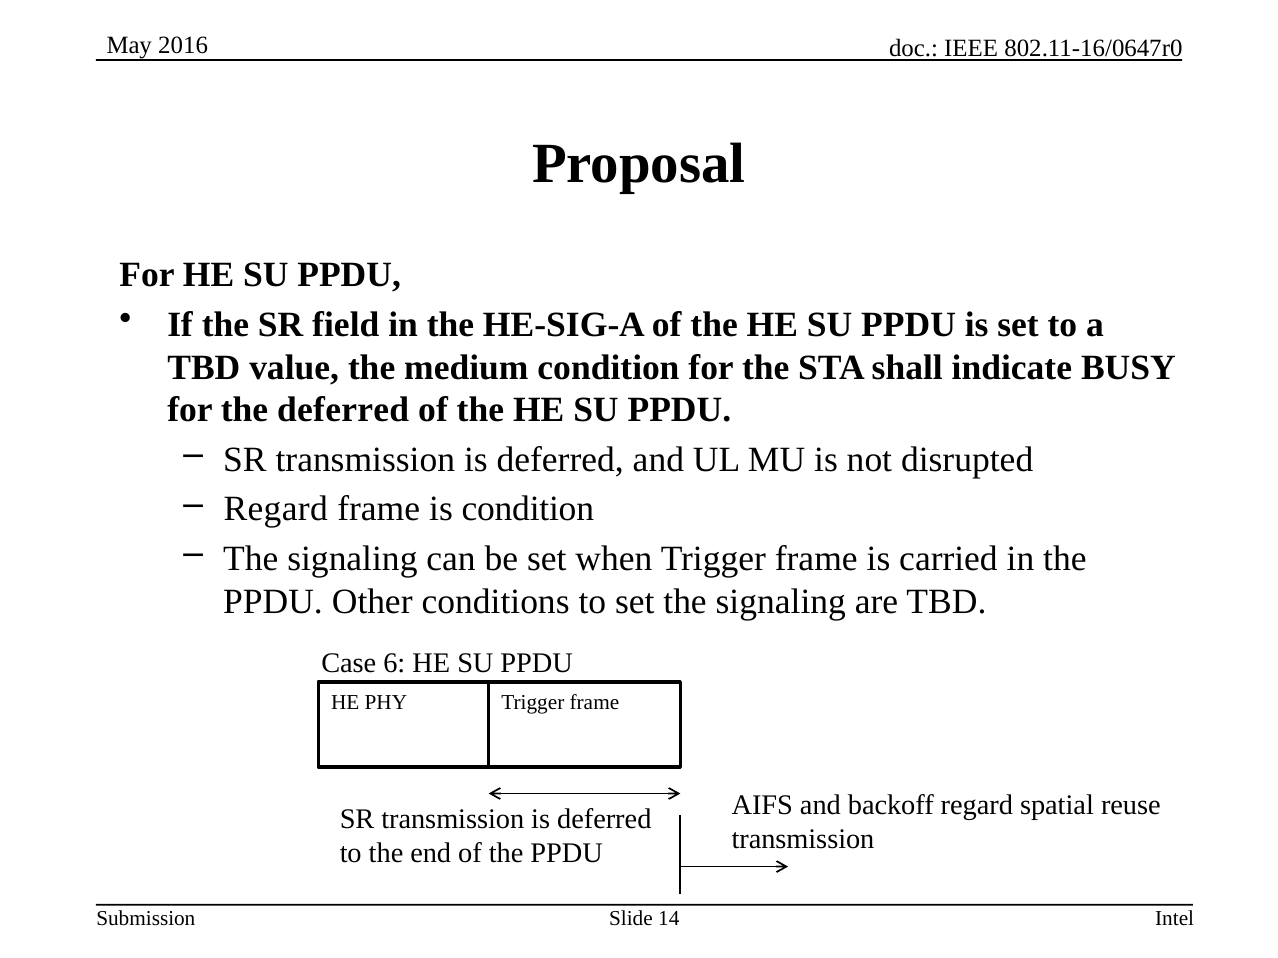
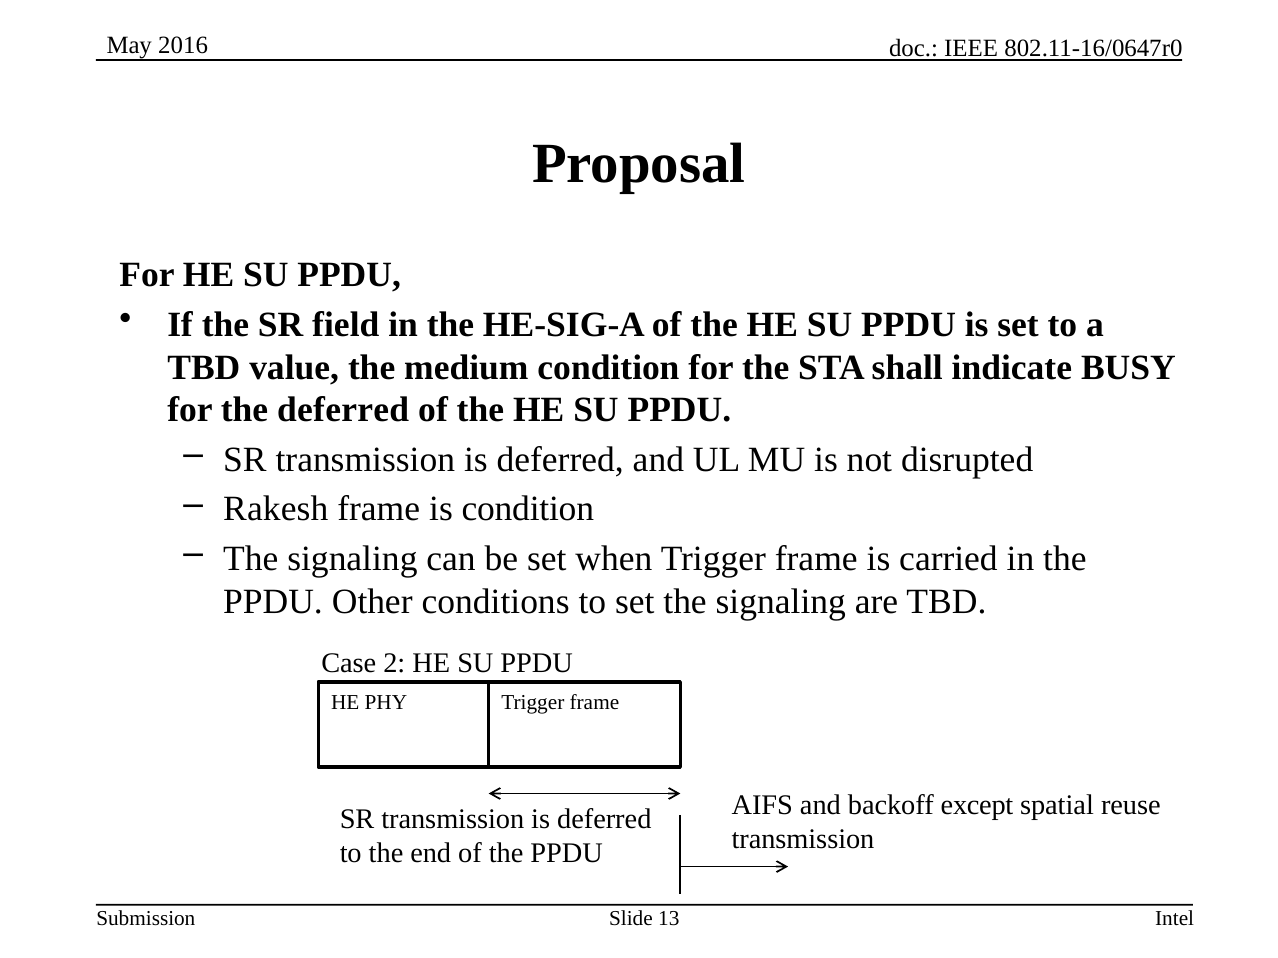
Regard at (276, 510): Regard -> Rakesh
6: 6 -> 2
backoff regard: regard -> except
14: 14 -> 13
